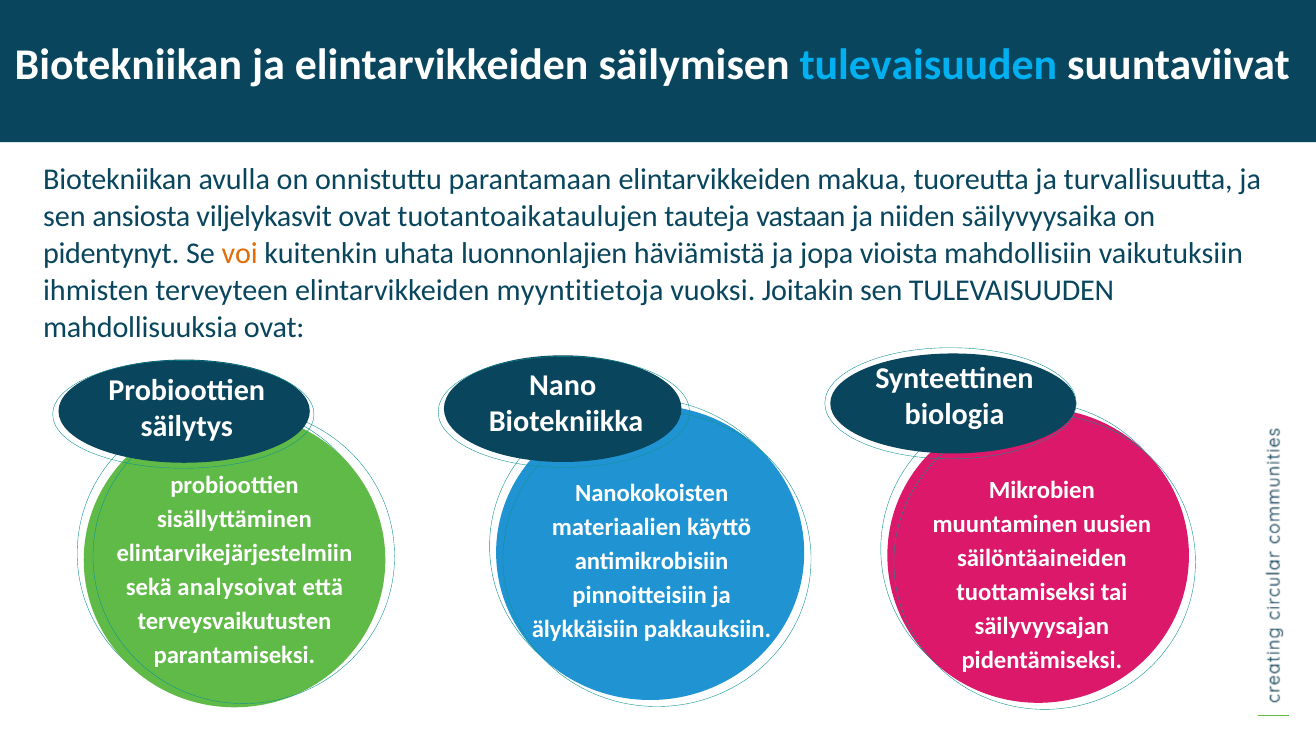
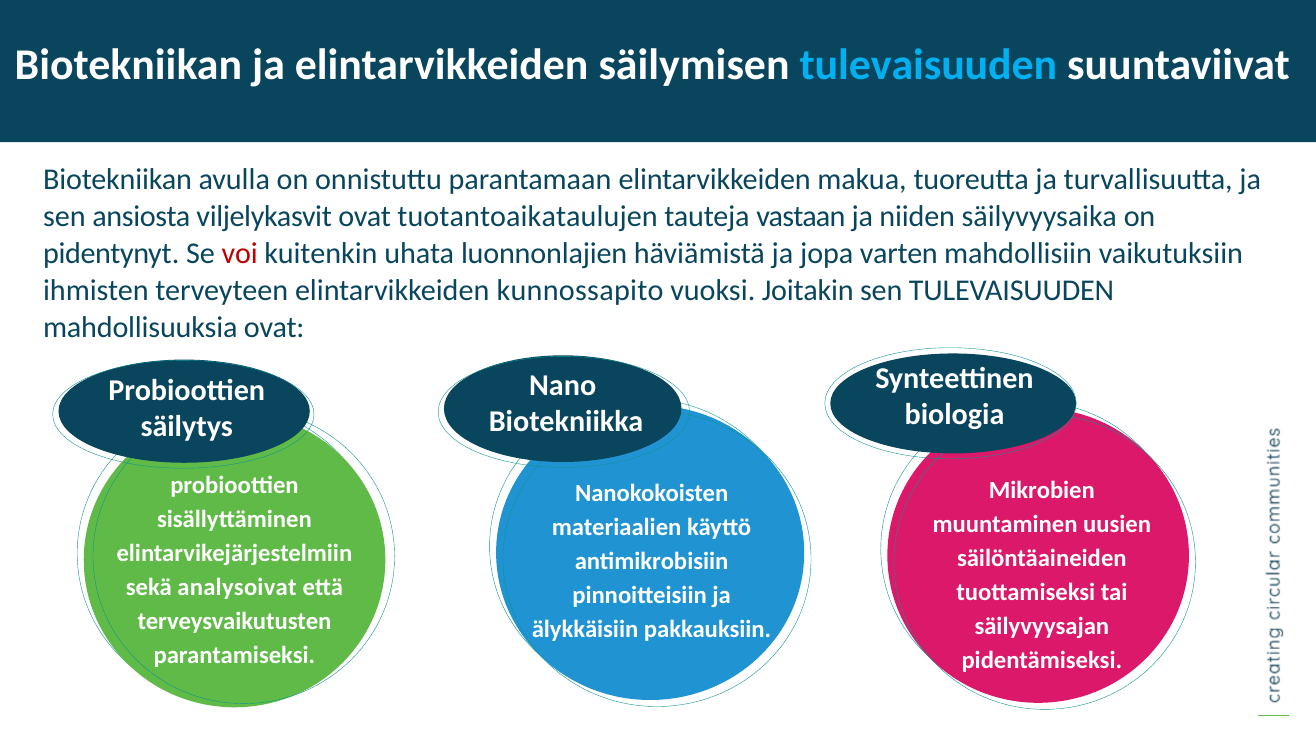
voi colour: orange -> red
vioista: vioista -> varten
myyntitietoja: myyntitietoja -> kunnossapito
